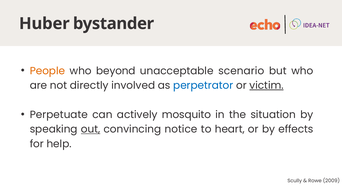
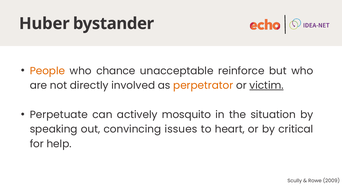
beyond: beyond -> chance
scenario: scenario -> reinforce
perpetrator colour: blue -> orange
out underline: present -> none
notice: notice -> issues
effects: effects -> critical
